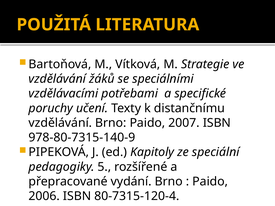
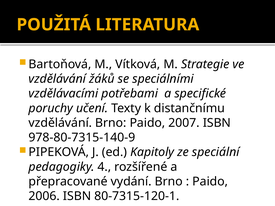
5: 5 -> 4
80-7315-120-4: 80-7315-120-4 -> 80-7315-120-1
